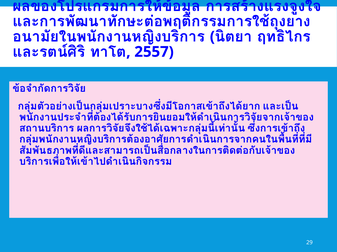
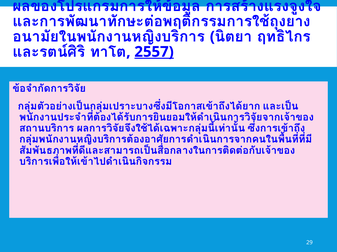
2557 underline: none -> present
